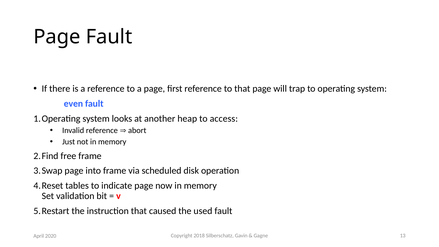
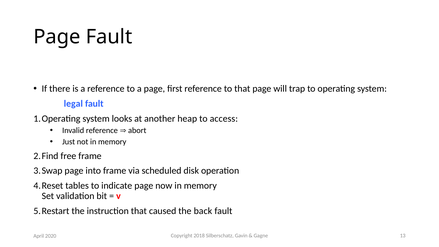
even: even -> legal
used: used -> back
